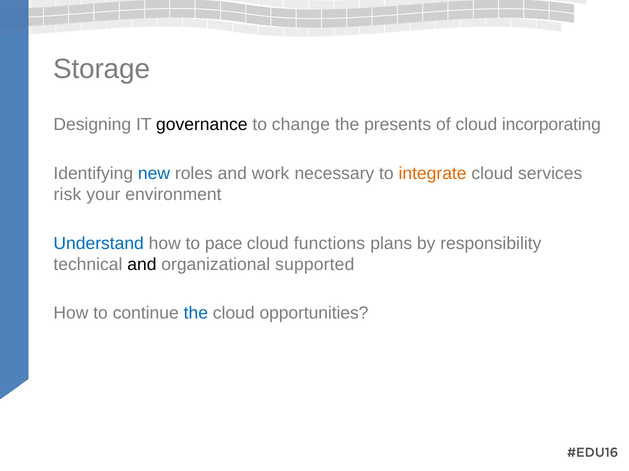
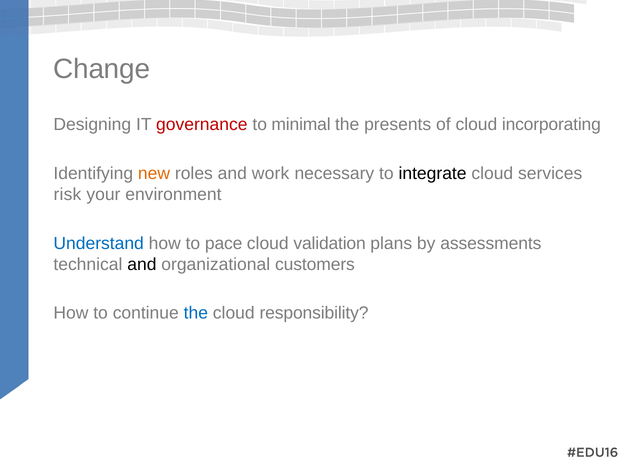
Storage: Storage -> Change
governance colour: black -> red
change: change -> minimal
new colour: blue -> orange
integrate colour: orange -> black
functions: functions -> validation
responsibility: responsibility -> assessments
supported: supported -> customers
opportunities: opportunities -> responsibility
